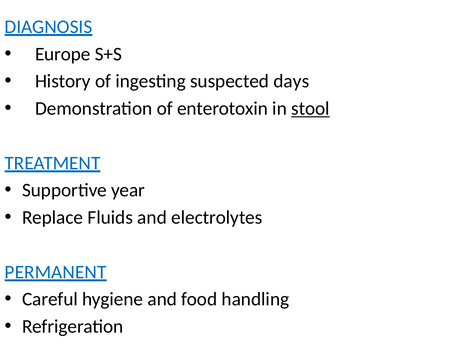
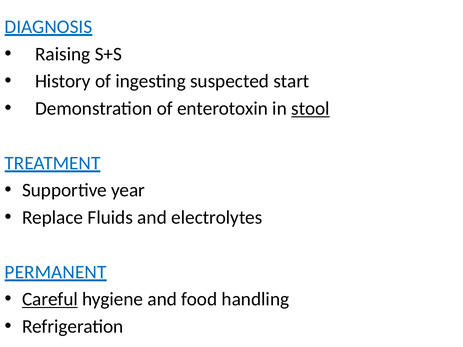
Europe: Europe -> Raising
days: days -> start
Careful underline: none -> present
